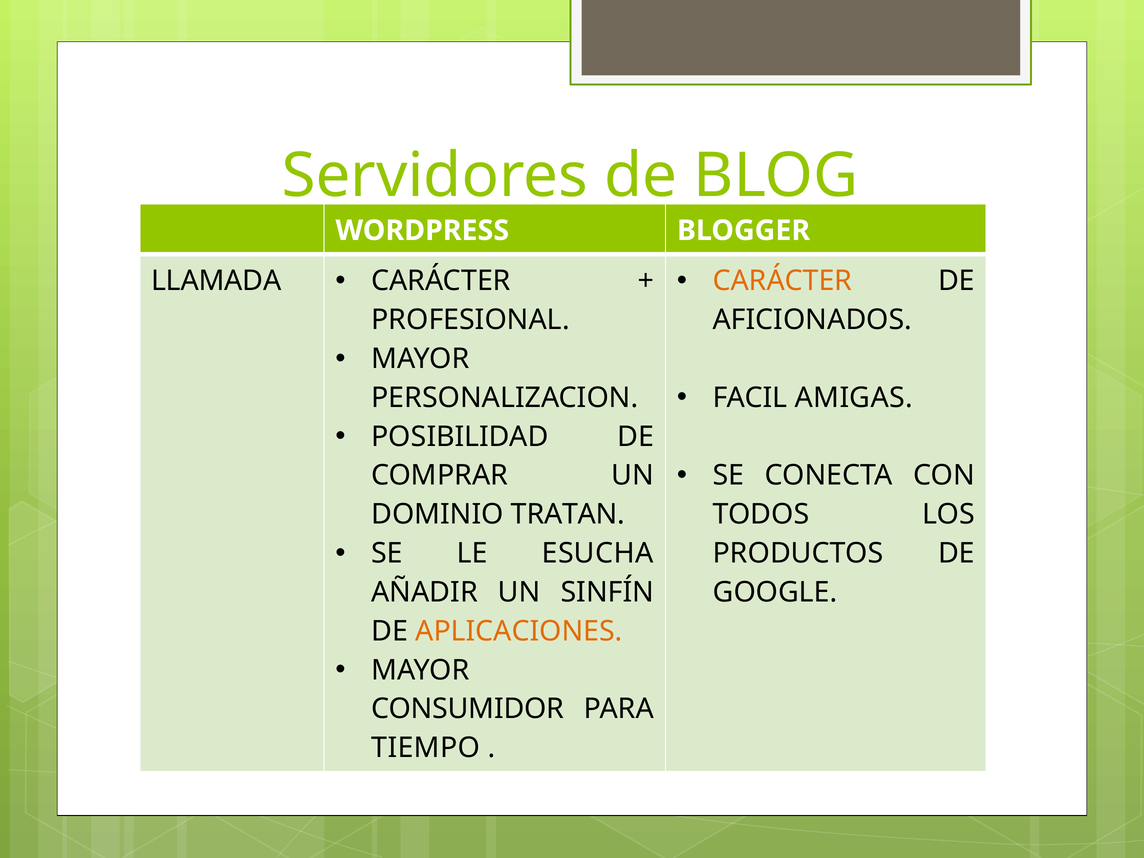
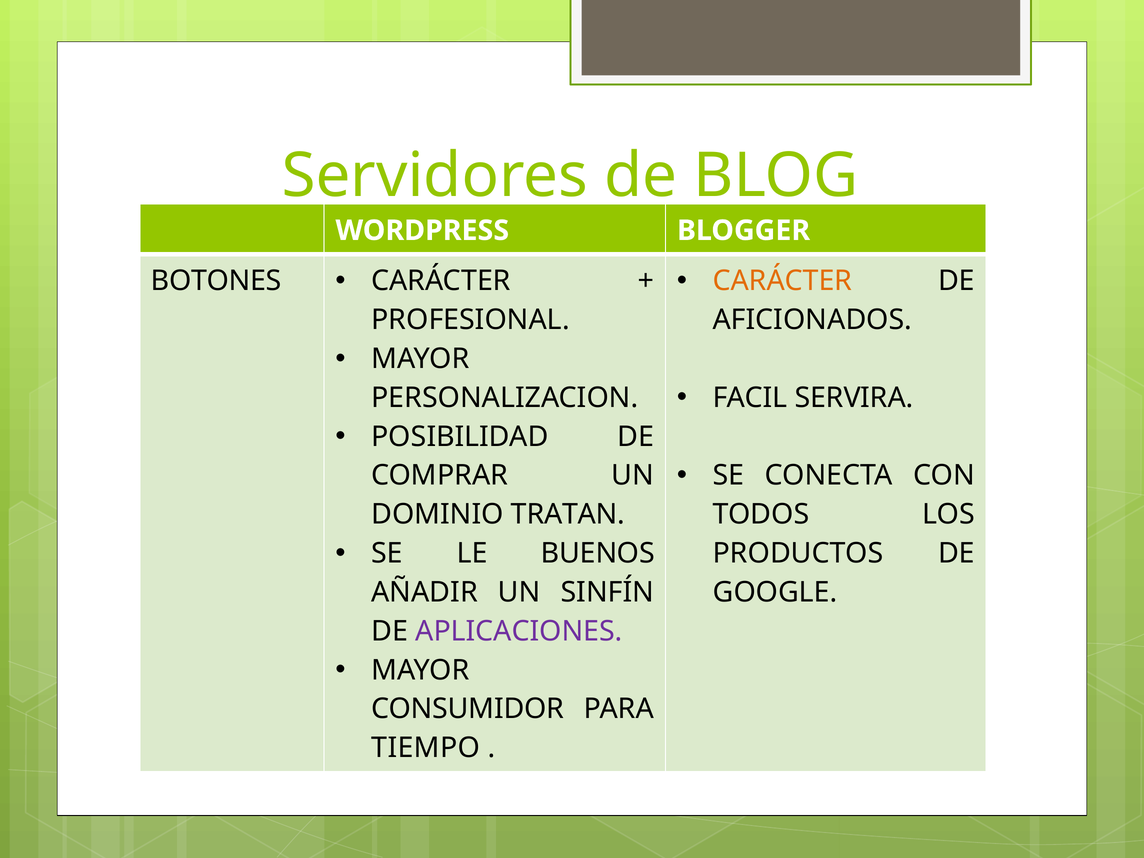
LLAMADA: LLAMADA -> BOTONES
AMIGAS: AMIGAS -> SERVIRA
ESUCHA: ESUCHA -> BUENOS
APLICACIONES colour: orange -> purple
